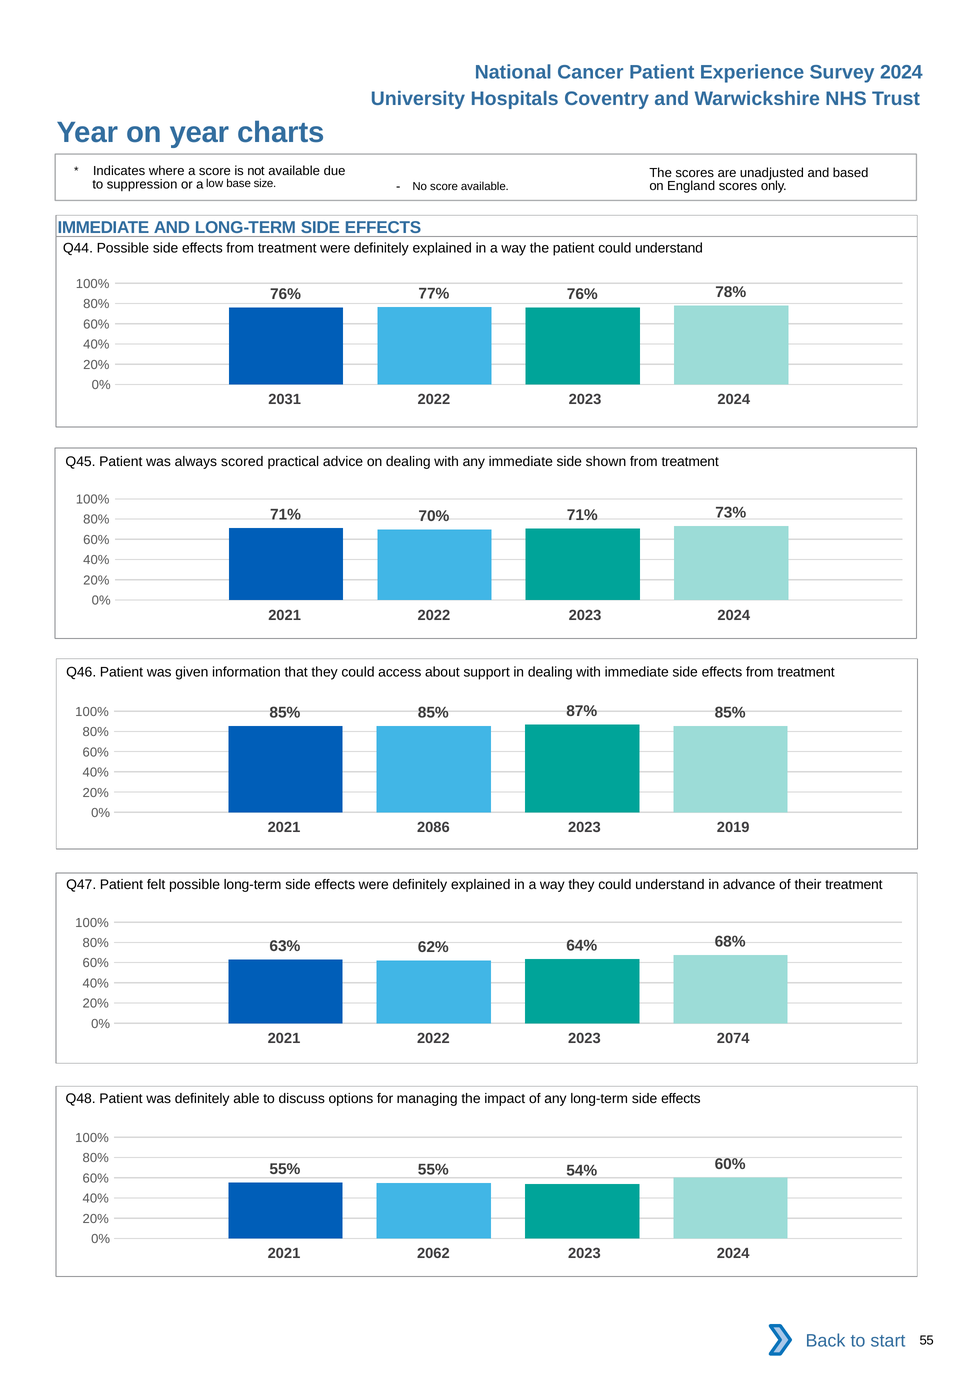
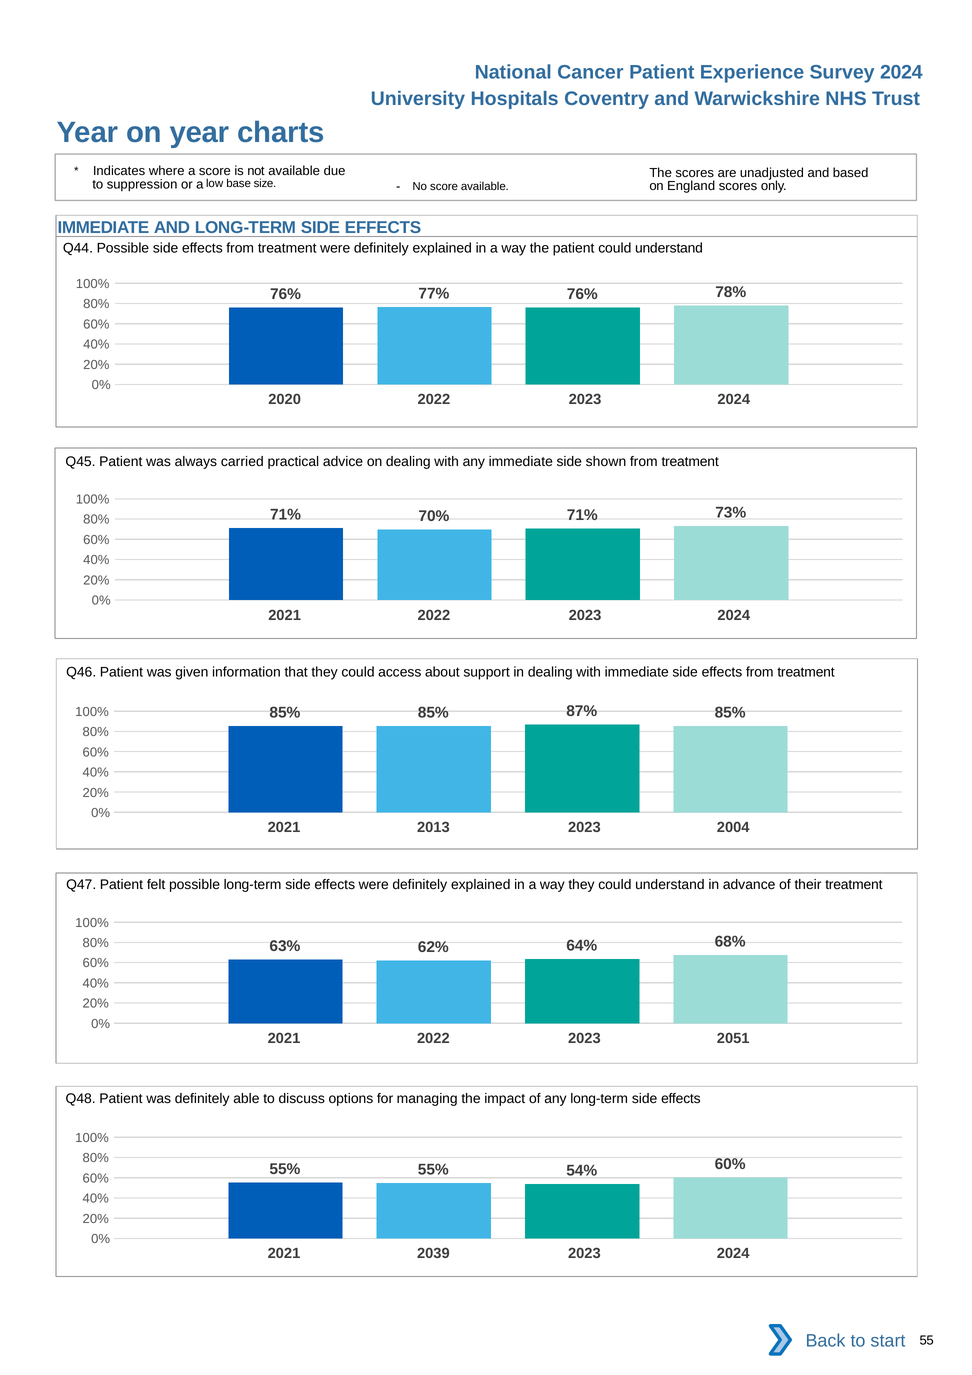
2031: 2031 -> 2020
scored: scored -> carried
2086: 2086 -> 2013
2019: 2019 -> 2004
2074: 2074 -> 2051
2062: 2062 -> 2039
